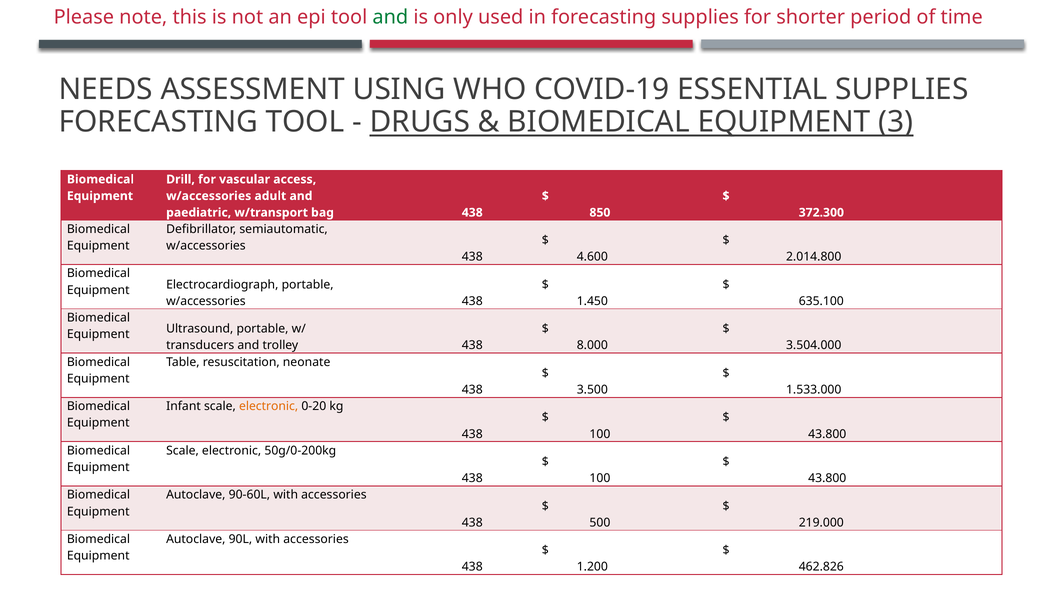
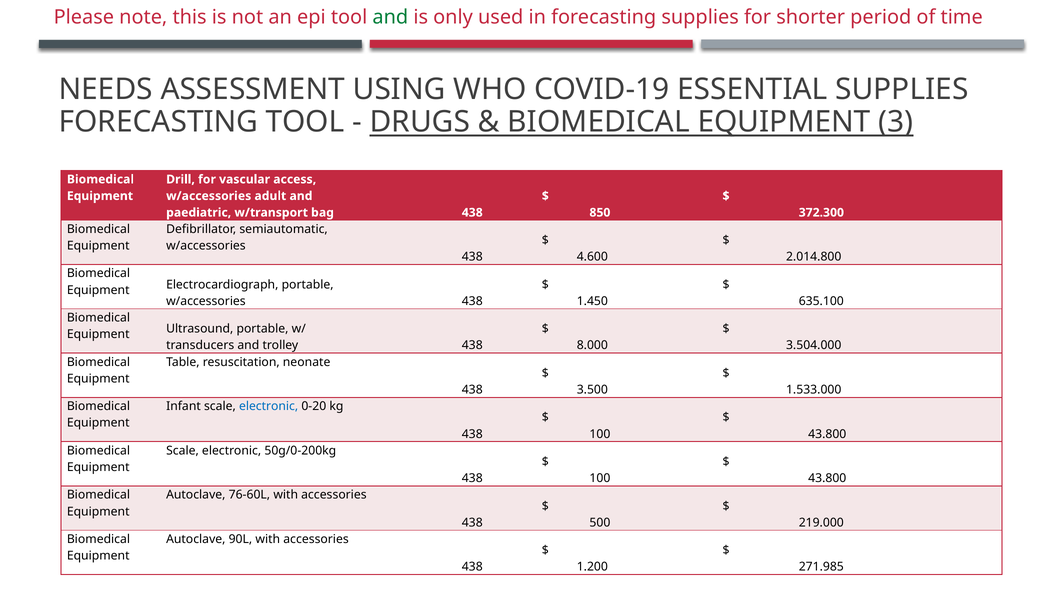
electronic at (269, 406) colour: orange -> blue
90-60L: 90-60L -> 76-60L
462.826: 462.826 -> 271.985
